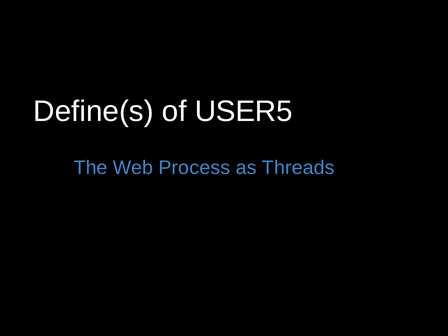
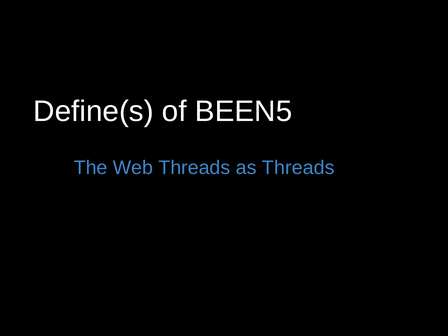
USER5: USER5 -> BEEN5
Web Process: Process -> Threads
